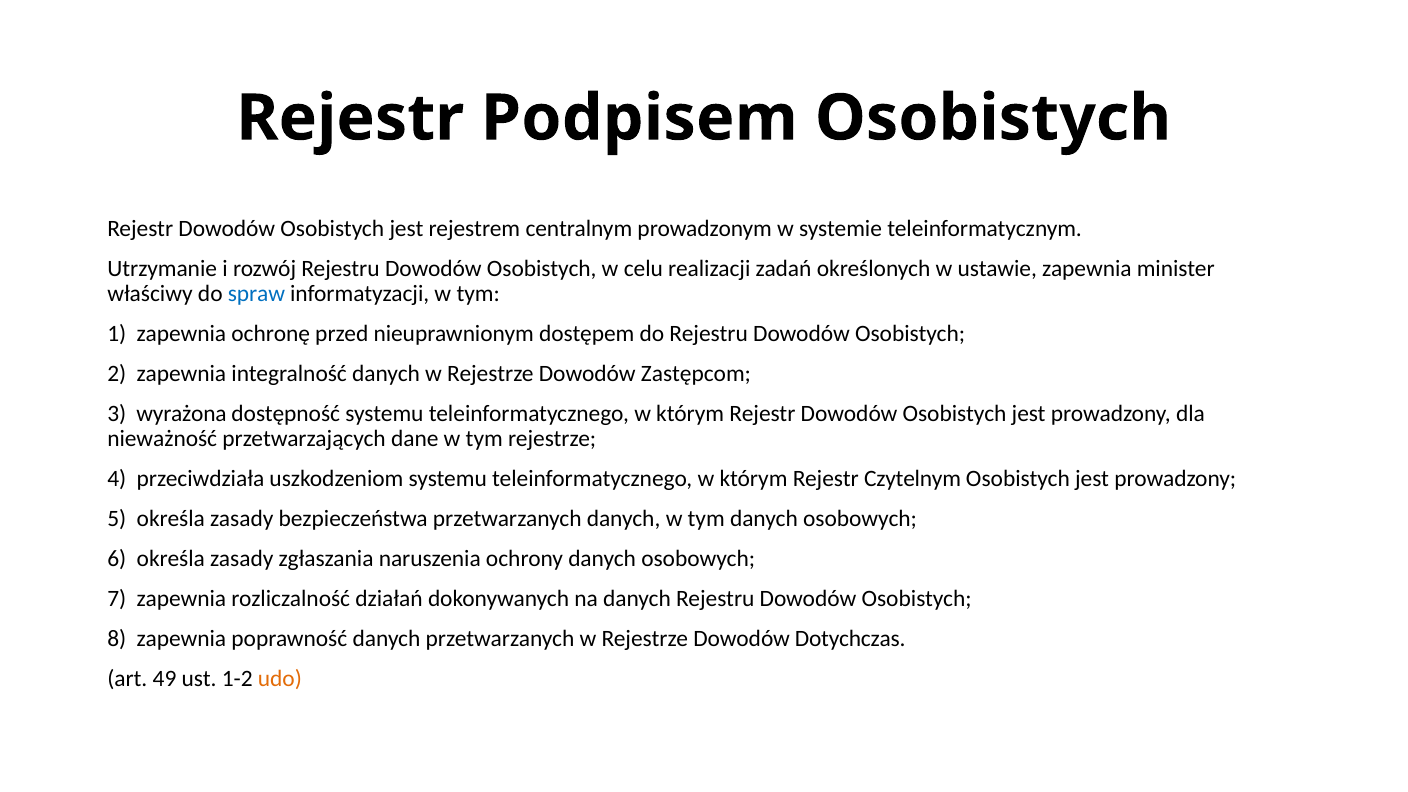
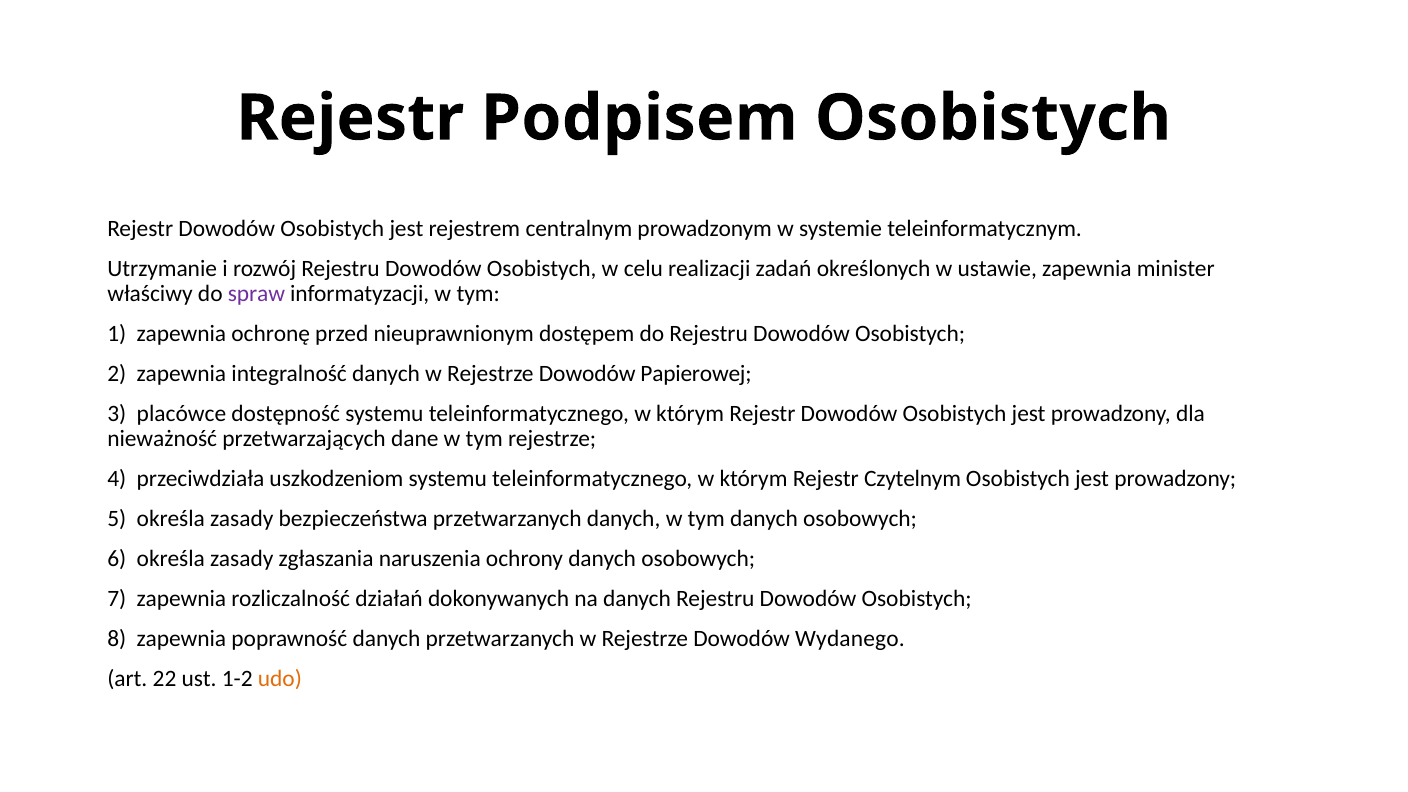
spraw colour: blue -> purple
Zastępcom: Zastępcom -> Papierowej
wyrażona: wyrażona -> placówce
Dotychczas: Dotychczas -> Wydanego
49: 49 -> 22
